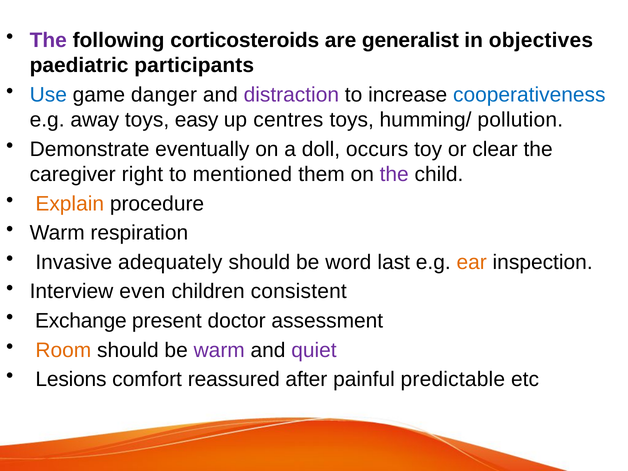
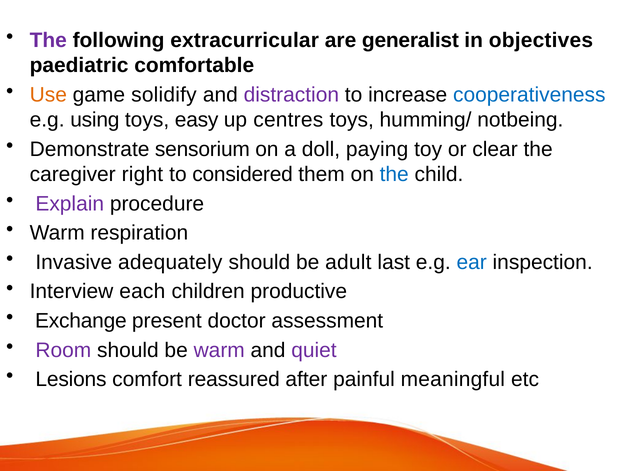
corticosteroids: corticosteroids -> extracurricular
participants: participants -> comfortable
Use colour: blue -> orange
danger: danger -> solidify
away: away -> using
pollution: pollution -> notbeing
eventually: eventually -> sensorium
occurs: occurs -> paying
mentioned: mentioned -> considered
the at (394, 174) colour: purple -> blue
Explain colour: orange -> purple
word: word -> adult
ear colour: orange -> blue
even: even -> each
consistent: consistent -> productive
Room colour: orange -> purple
predictable: predictable -> meaningful
